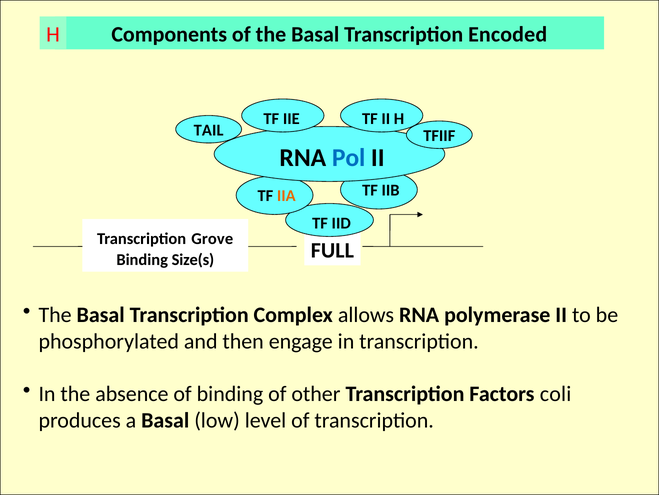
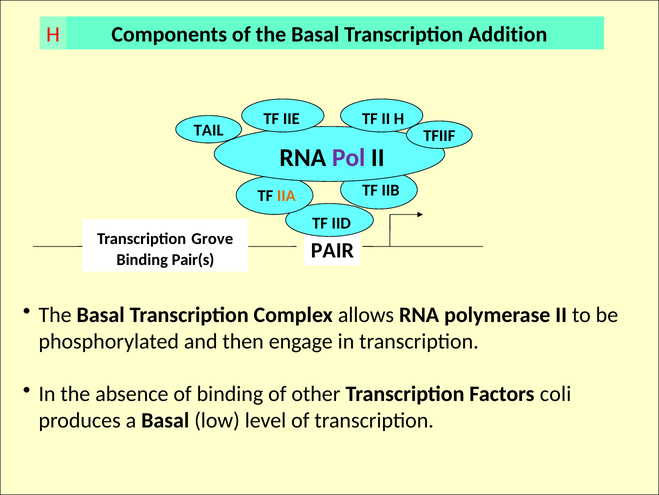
Encoded: Encoded -> Addition
Pol colour: blue -> purple
FULL: FULL -> PAIR
Size(s: Size(s -> Pair(s
